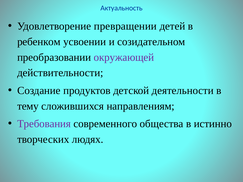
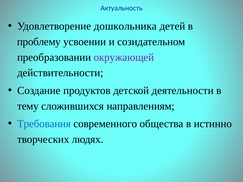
превращении: превращении -> дошкольника
ребенком: ребенком -> проблему
Требования colour: purple -> blue
